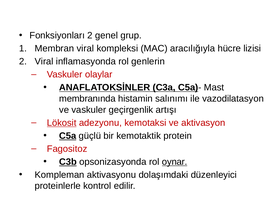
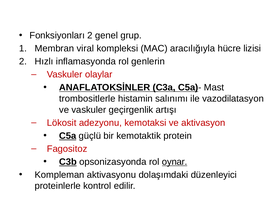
2 Viral: Viral -> Hızlı
membranında: membranında -> trombositlerle
Lökosit underline: present -> none
